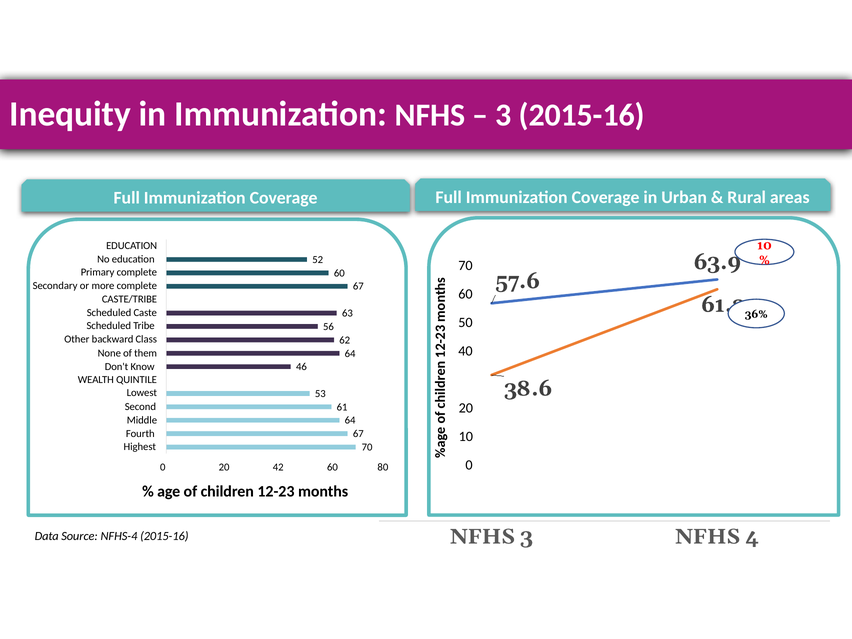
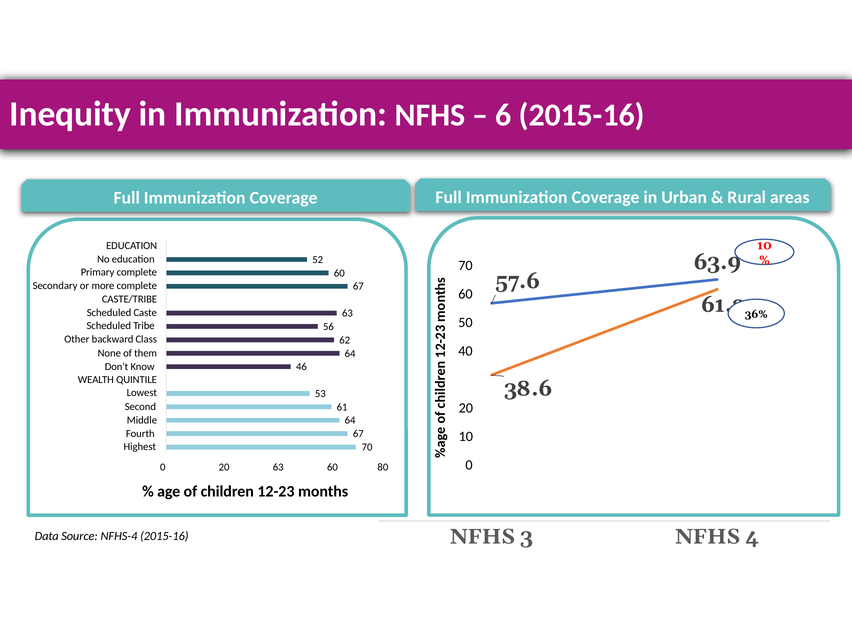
3 at (504, 115): 3 -> 6
20 42: 42 -> 63
